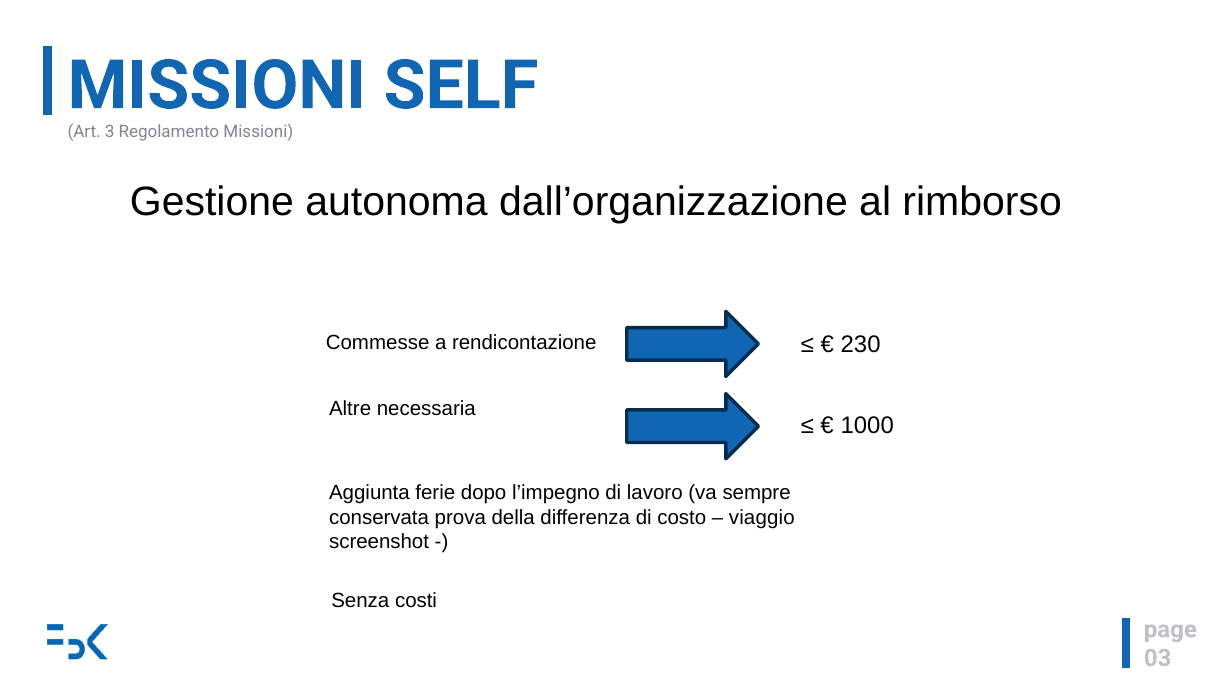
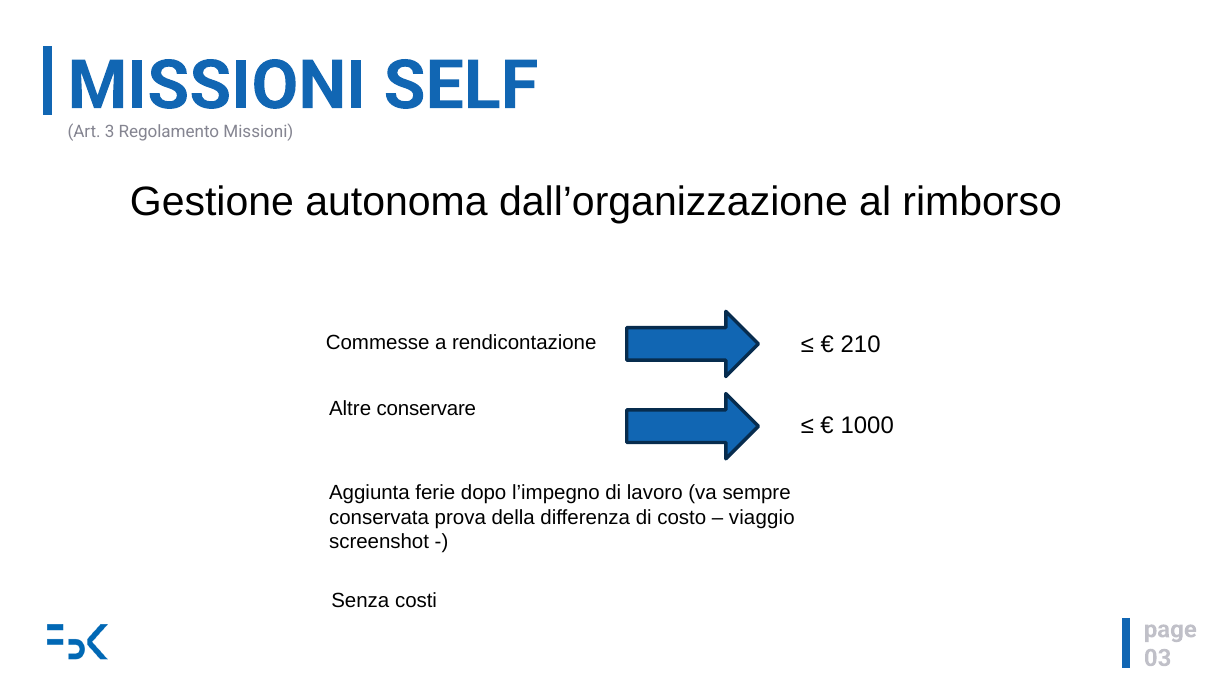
230: 230 -> 210
necessaria: necessaria -> conservare
